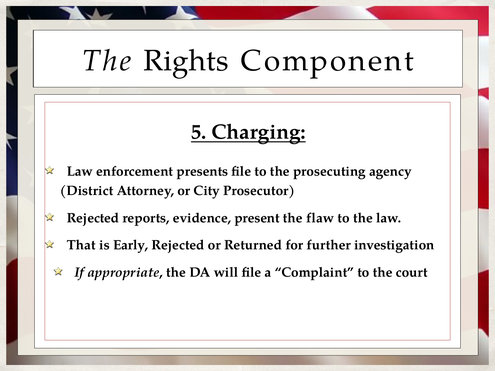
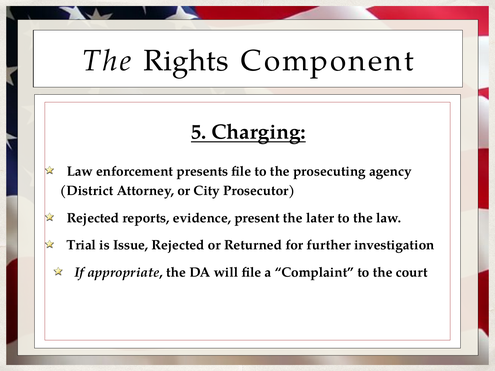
flaw: flaw -> later
That: That -> Trial
Early: Early -> Issue
